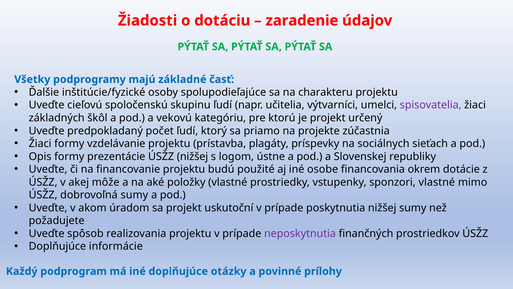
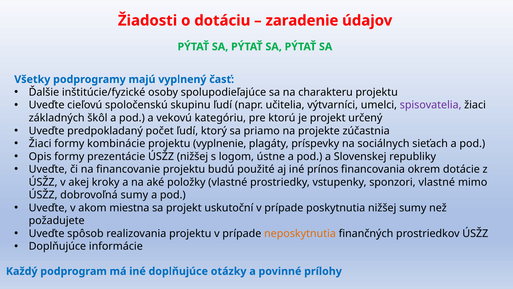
základné: základné -> vyplnený
vzdelávanie: vzdelávanie -> kombinácie
prístavba: prístavba -> vyplnenie
osobe: osobe -> prínos
môže: môže -> kroky
úradom: úradom -> miestna
neposkytnutia colour: purple -> orange
